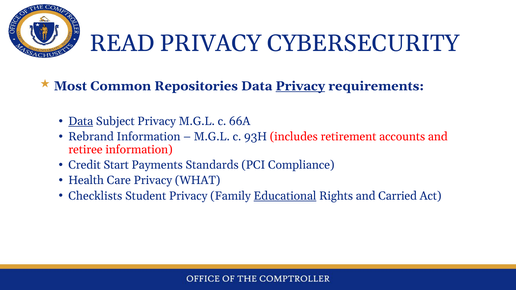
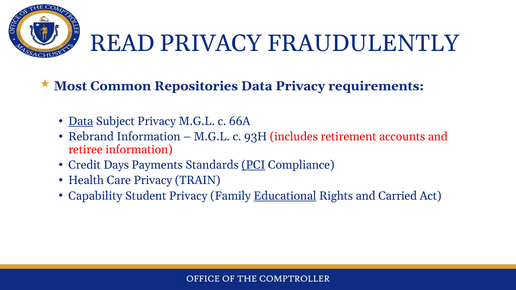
CYBERSECURITY: CYBERSECURITY -> FRAUDULENTLY
Privacy at (300, 86) underline: present -> none
Start: Start -> Days
PCI underline: none -> present
WHAT: WHAT -> TRAIN
Checklists: Checklists -> Capability
